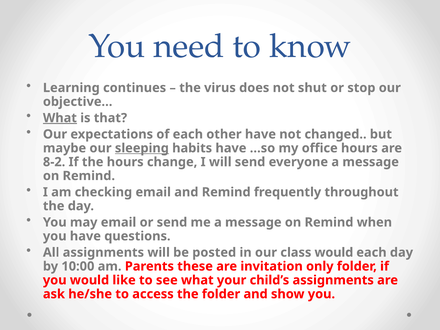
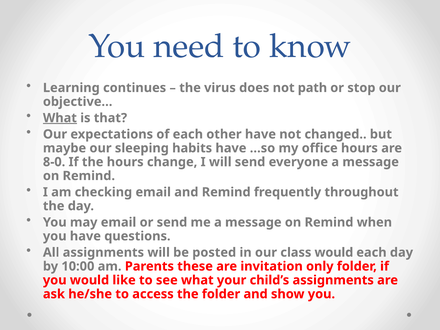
shut: shut -> path
sleeping underline: present -> none
8-2: 8-2 -> 8-0
